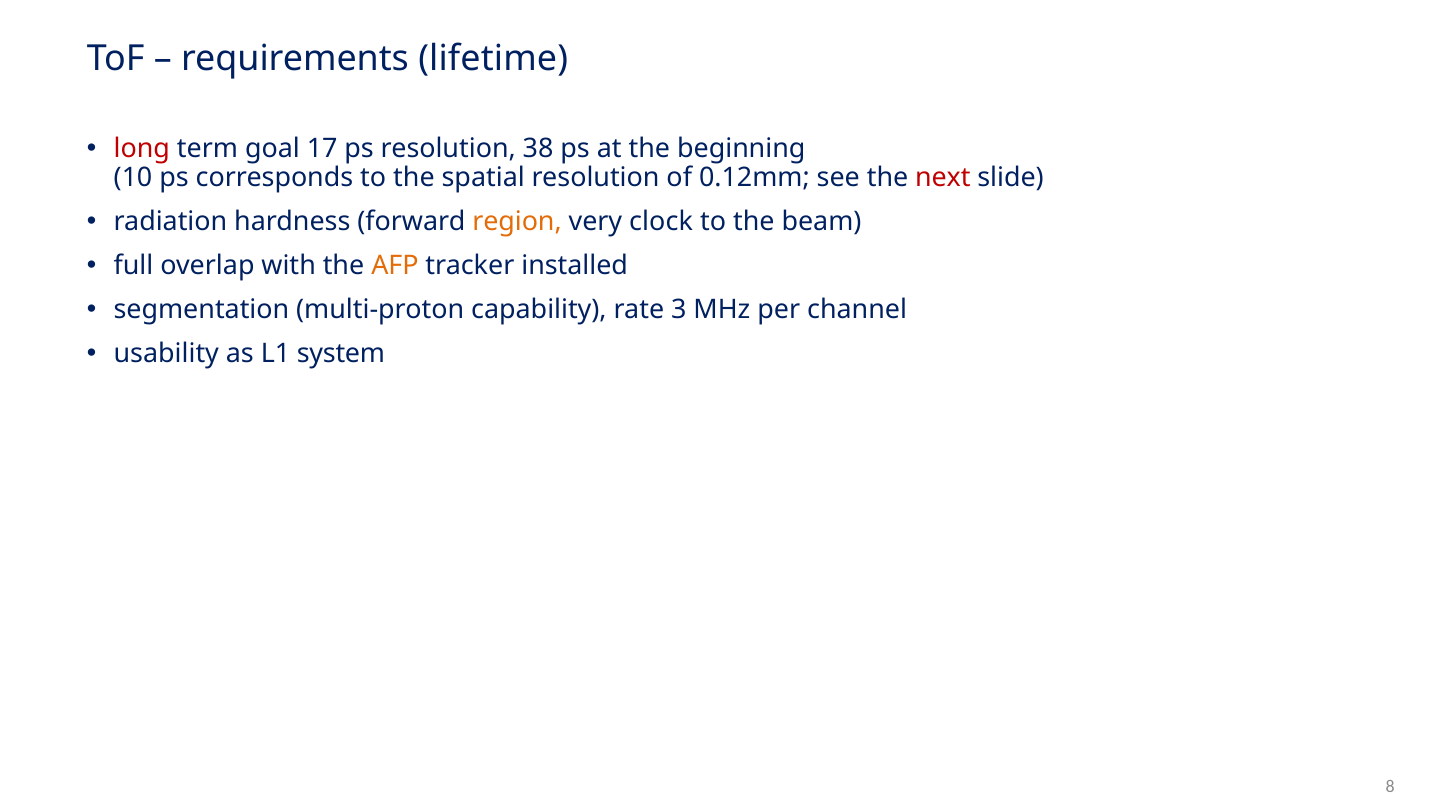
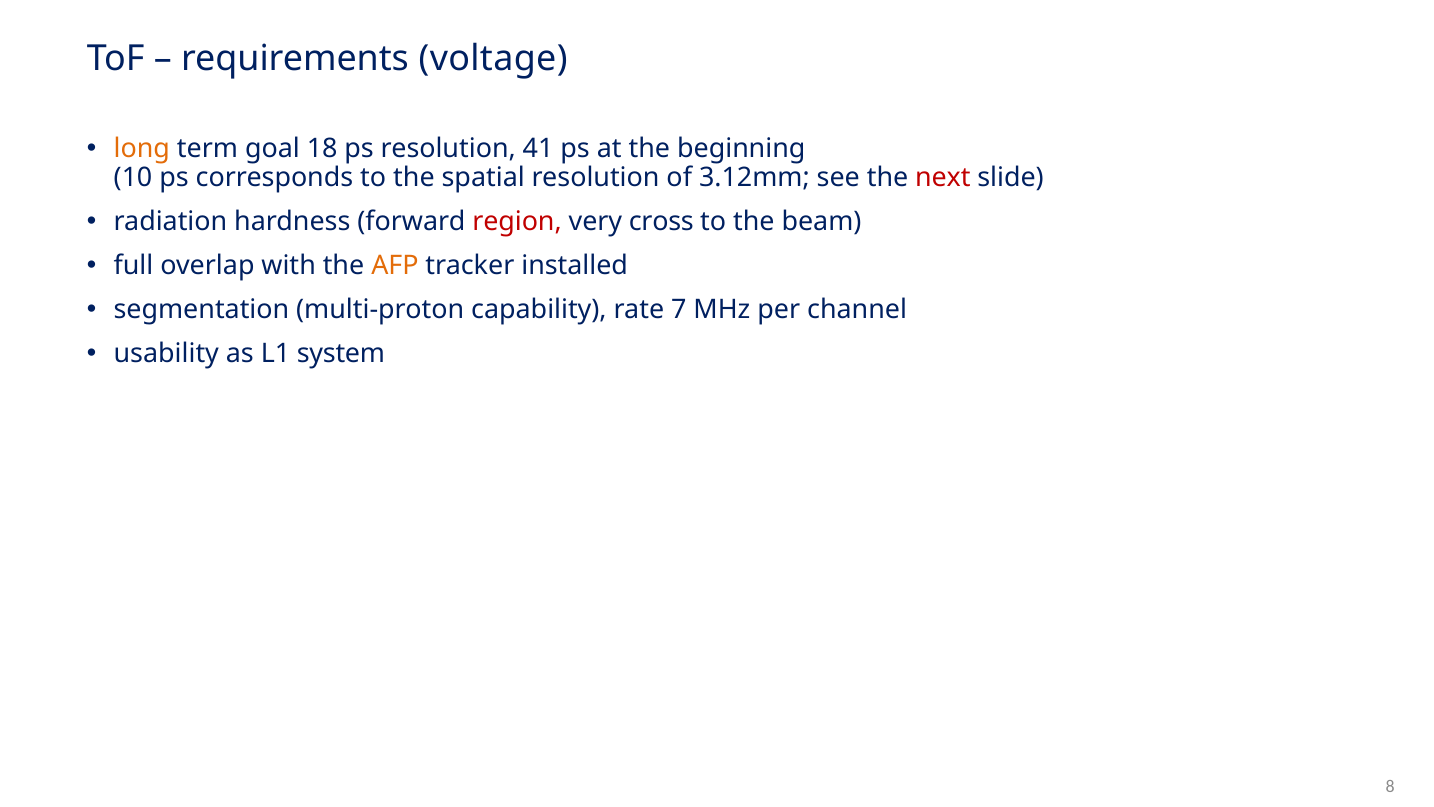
lifetime: lifetime -> voltage
long colour: red -> orange
17: 17 -> 18
38: 38 -> 41
0.12mm: 0.12mm -> 3.12mm
region colour: orange -> red
clock: clock -> cross
3: 3 -> 7
